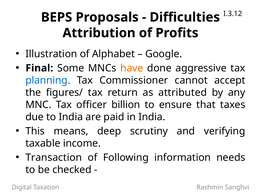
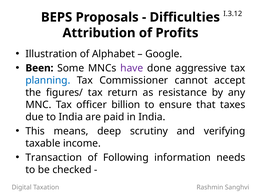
Final: Final -> Been
have colour: orange -> purple
attributed: attributed -> resistance
